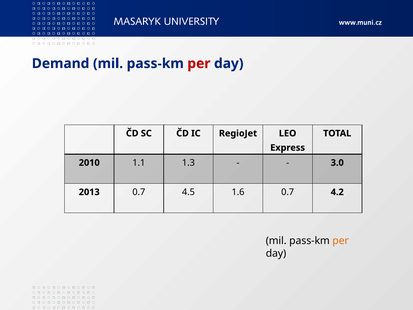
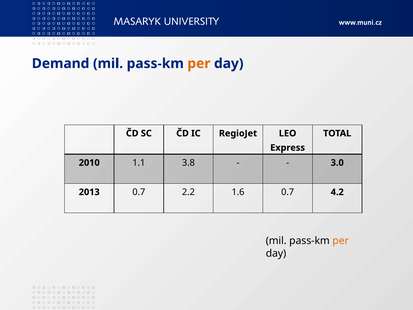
per at (199, 63) colour: red -> orange
1.3: 1.3 -> 3.8
4.5: 4.5 -> 2.2
